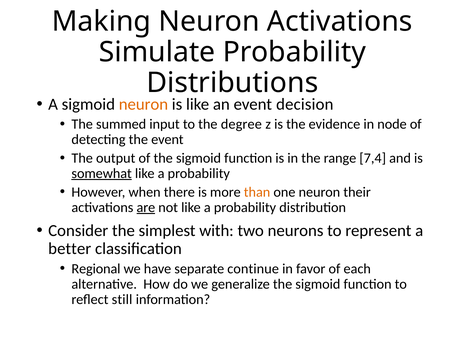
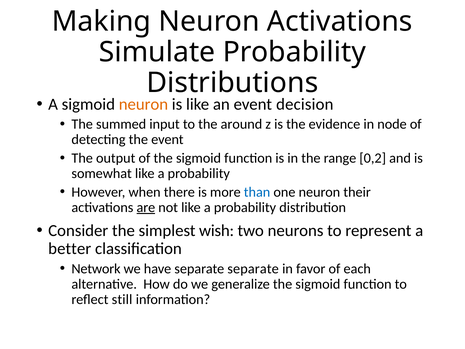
degree: degree -> around
7,4: 7,4 -> 0,2
somewhat underline: present -> none
than colour: orange -> blue
with: with -> wish
Regional: Regional -> Network
separate continue: continue -> separate
